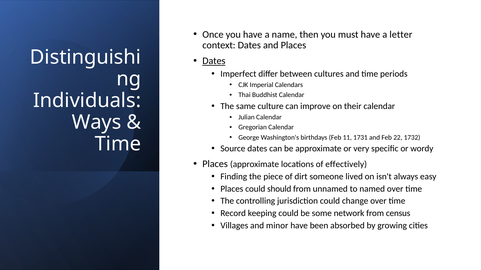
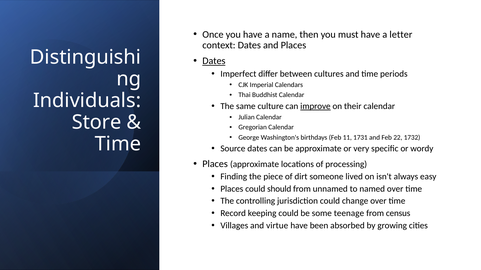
improve underline: none -> present
Ways: Ways -> Store
effectively: effectively -> processing
network: network -> teenage
minor: minor -> virtue
